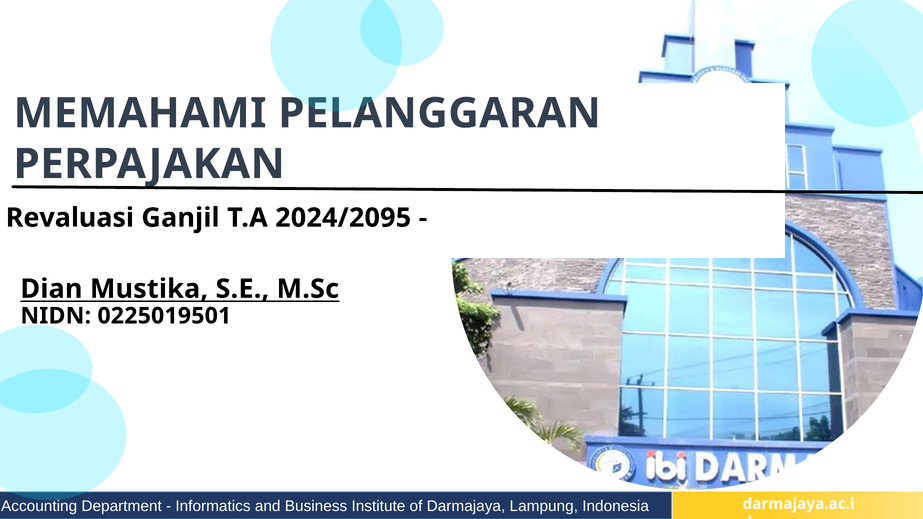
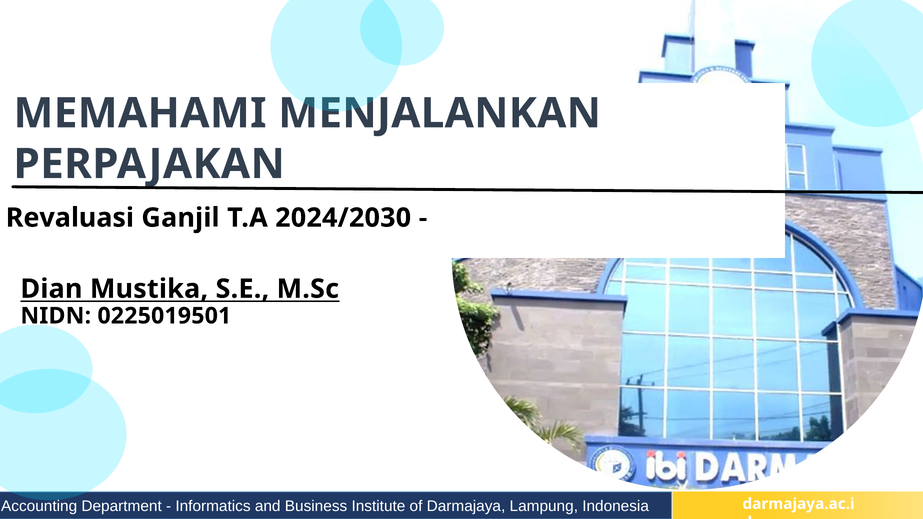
PELANGGARAN: PELANGGARAN -> MENJALANKAN
2024/2095: 2024/2095 -> 2024/2030
